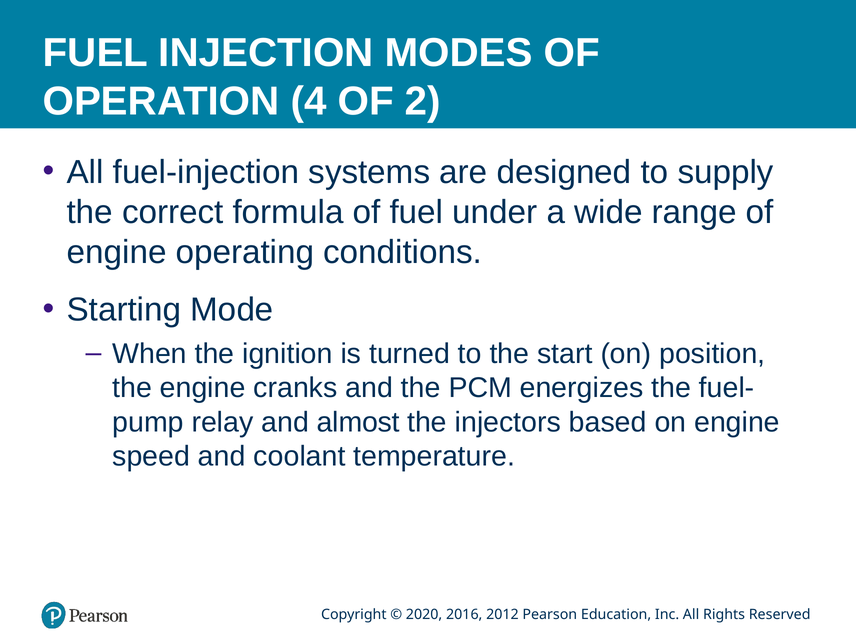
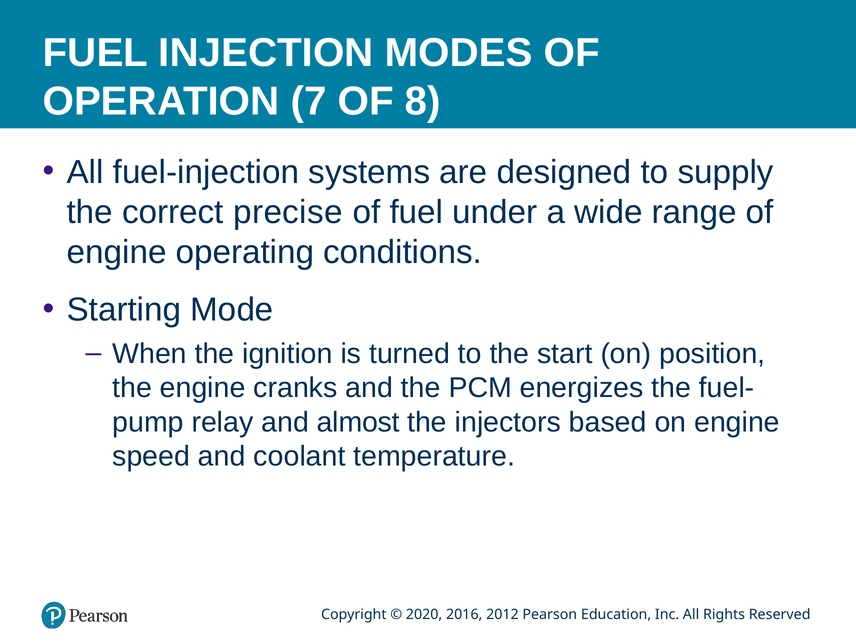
4: 4 -> 7
2: 2 -> 8
formula: formula -> precise
